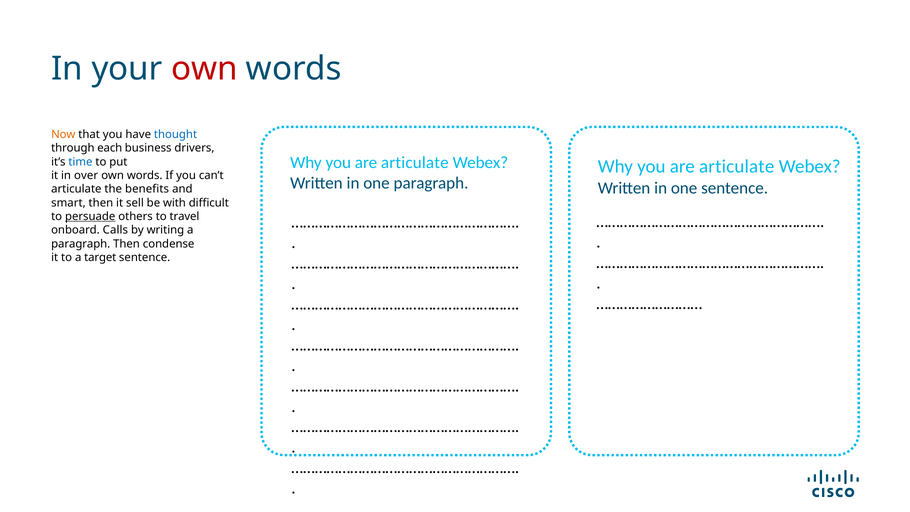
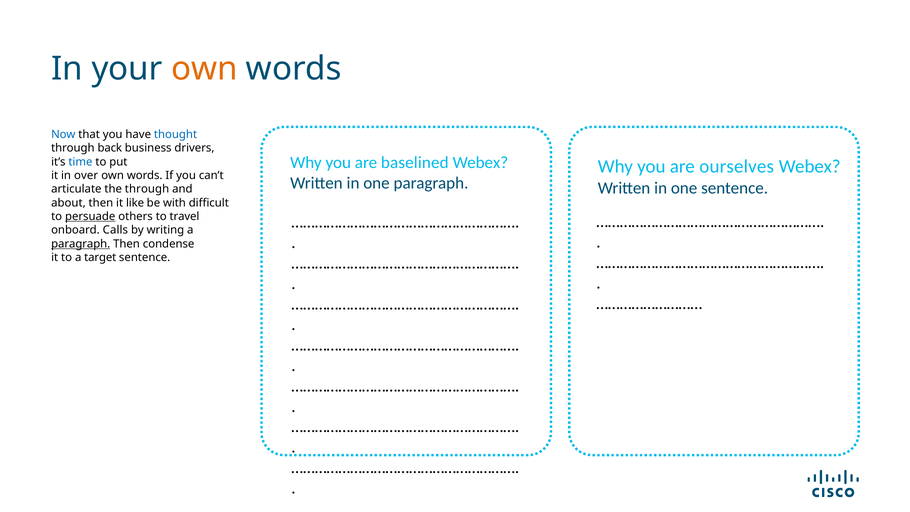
own at (204, 69) colour: red -> orange
Now colour: orange -> blue
each: each -> back
articulate at (415, 163): articulate -> baselined
articulate at (737, 167): articulate -> ourselves
the benefits: benefits -> through
smart: smart -> about
sell: sell -> like
paragraph at (81, 244) underline: none -> present
